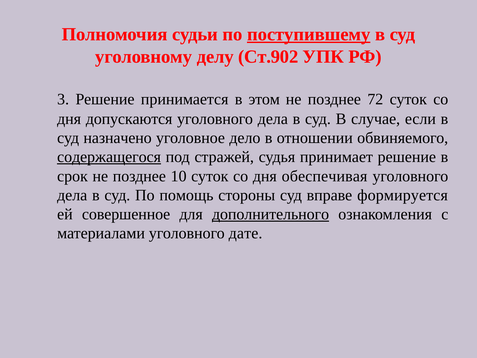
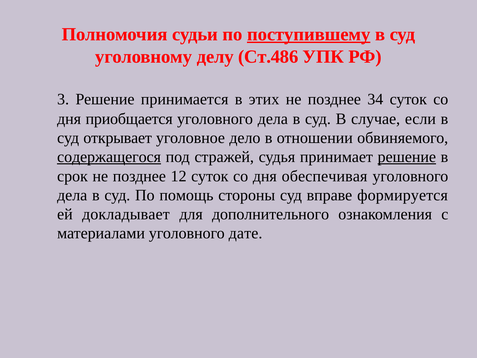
Ст.902: Ст.902 -> Ст.486
этом: этом -> этих
72: 72 -> 34
допускаются: допускаются -> приобщается
назначено: назначено -> открывает
решение at (407, 157) underline: none -> present
10: 10 -> 12
совершенное: совершенное -> докладывает
дополнительного underline: present -> none
